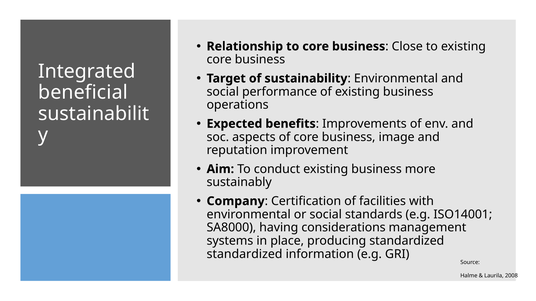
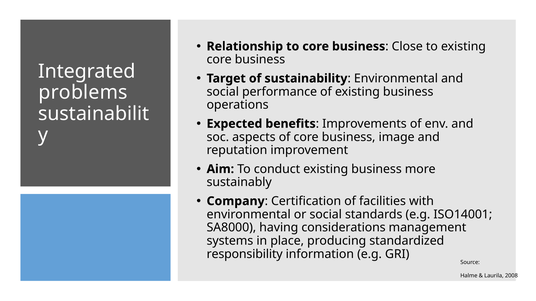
beneficial: beneficial -> problems
standardized at (245, 254): standardized -> responsibility
